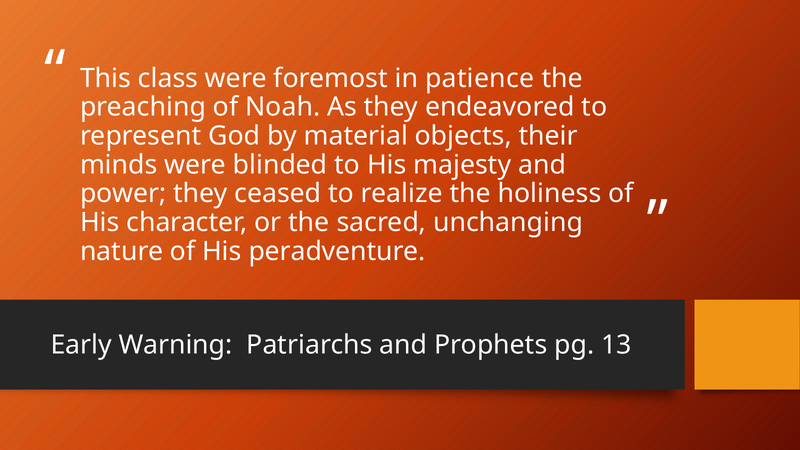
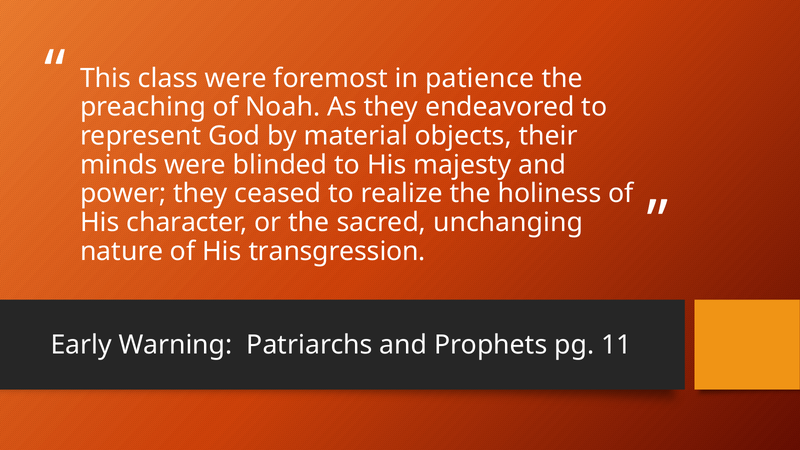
peradventure: peradventure -> transgression
13: 13 -> 11
